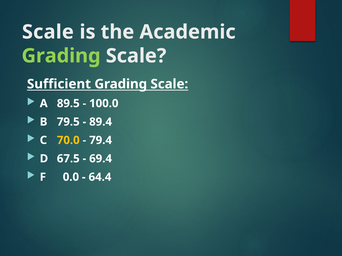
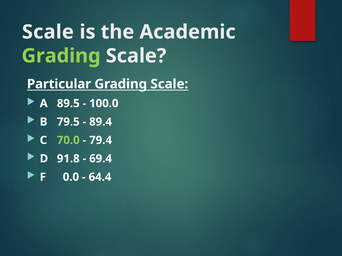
Sufficient: Sufficient -> Particular
70.0 colour: yellow -> light green
67.5: 67.5 -> 91.8
